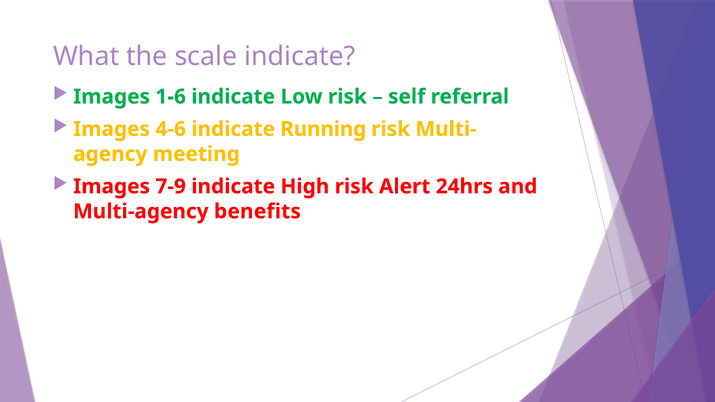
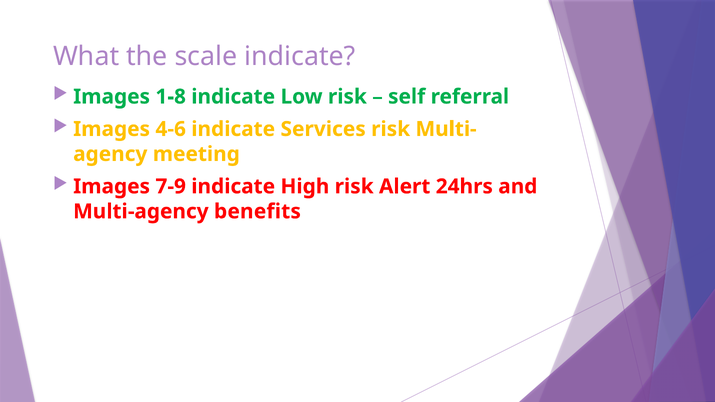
1-6: 1-6 -> 1-8
Running: Running -> Services
